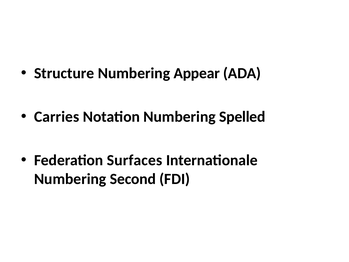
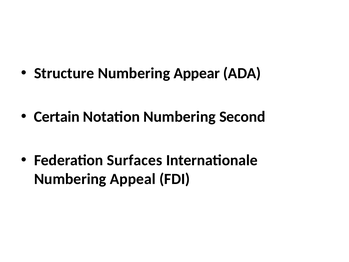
Carries: Carries -> Certain
Spelled: Spelled -> Second
Second: Second -> Appeal
